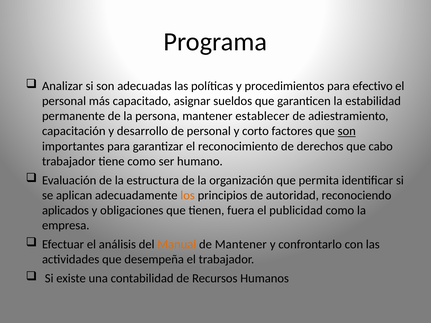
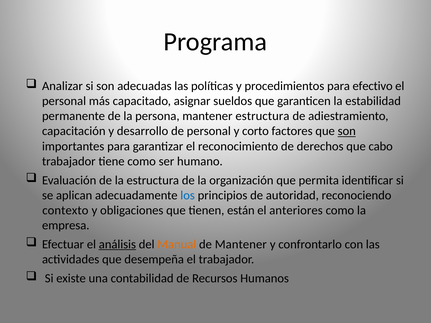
mantener establecer: establecer -> estructura
los colour: orange -> blue
aplicados: aplicados -> contexto
fuera: fuera -> están
publicidad: publicidad -> anteriores
análisis underline: none -> present
